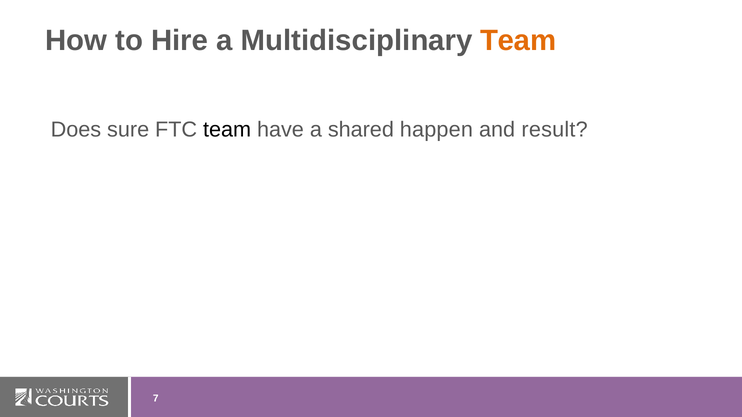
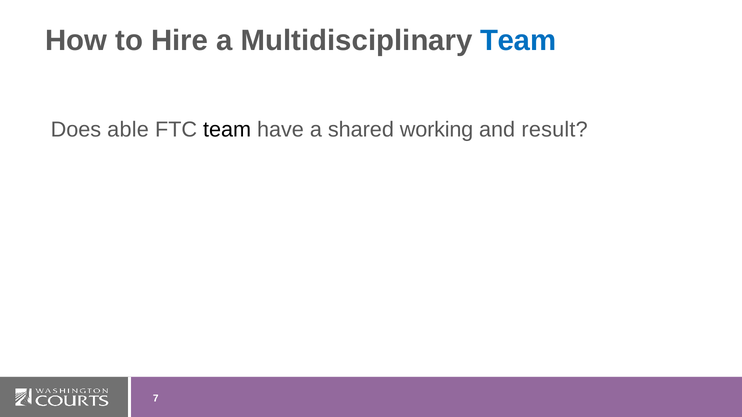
Team at (518, 41) colour: orange -> blue
sure: sure -> able
happen: happen -> working
